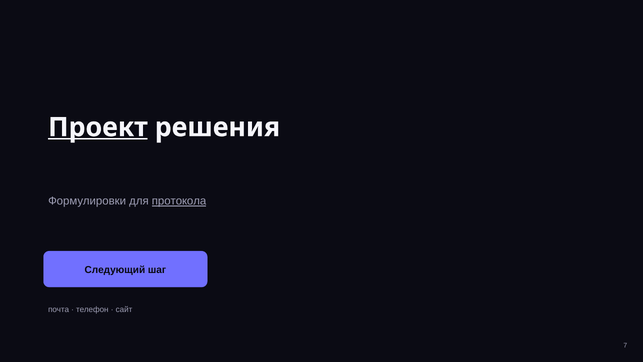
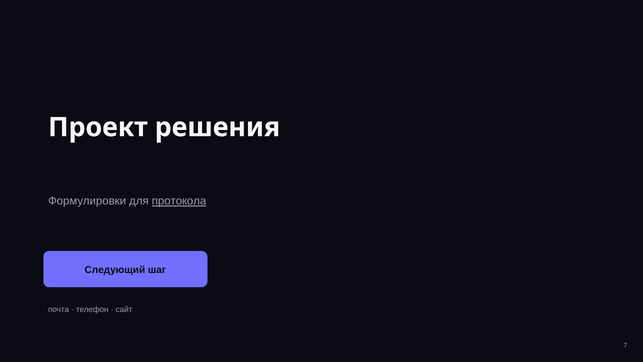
Проект underline: present -> none
